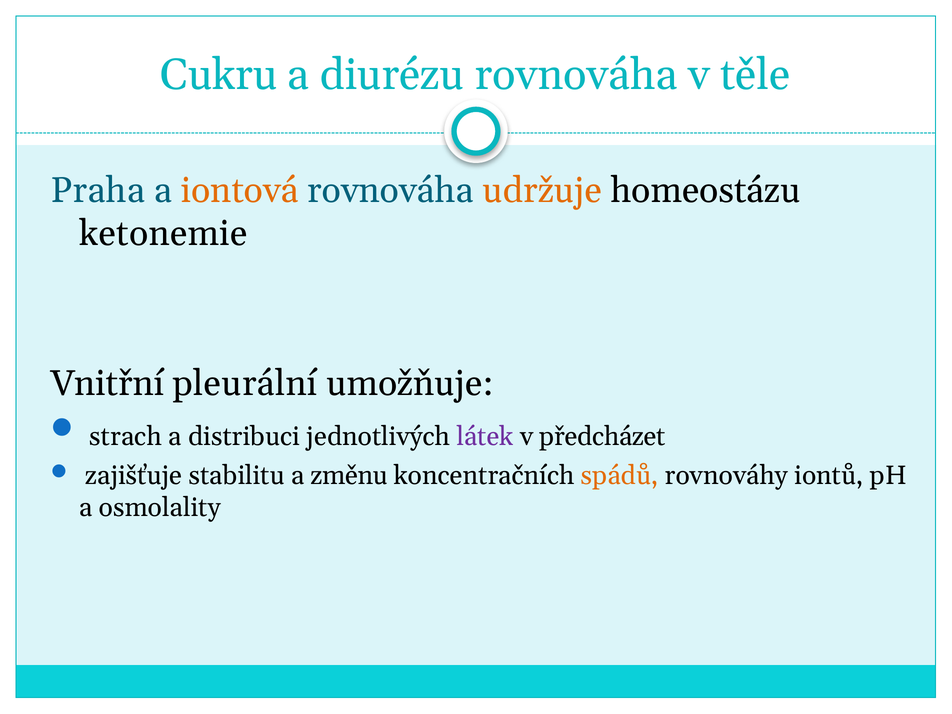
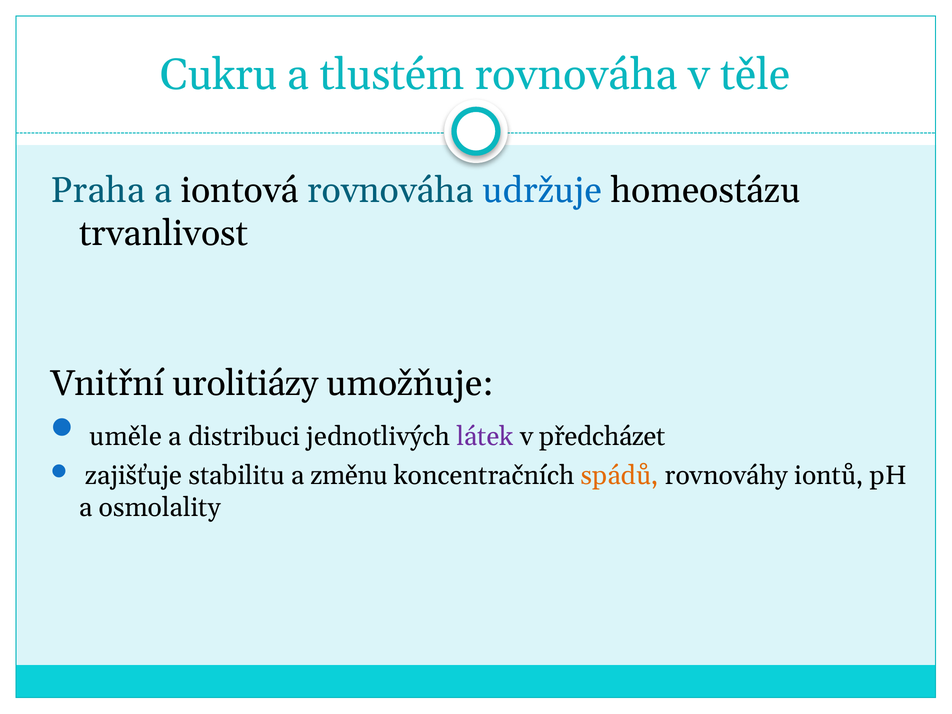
diurézu: diurézu -> tlustém
iontová colour: orange -> black
udržuje colour: orange -> blue
ketonemie: ketonemie -> trvanlivost
pleurální: pleurální -> urolitiázy
strach: strach -> uměle
